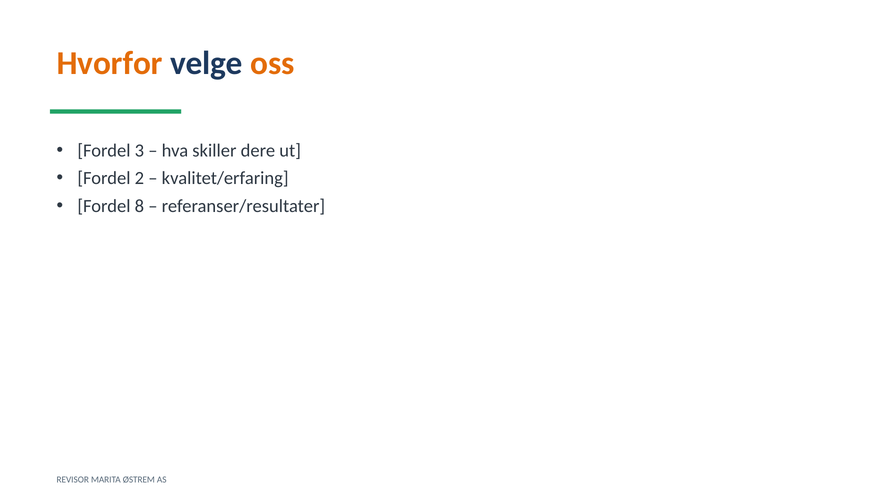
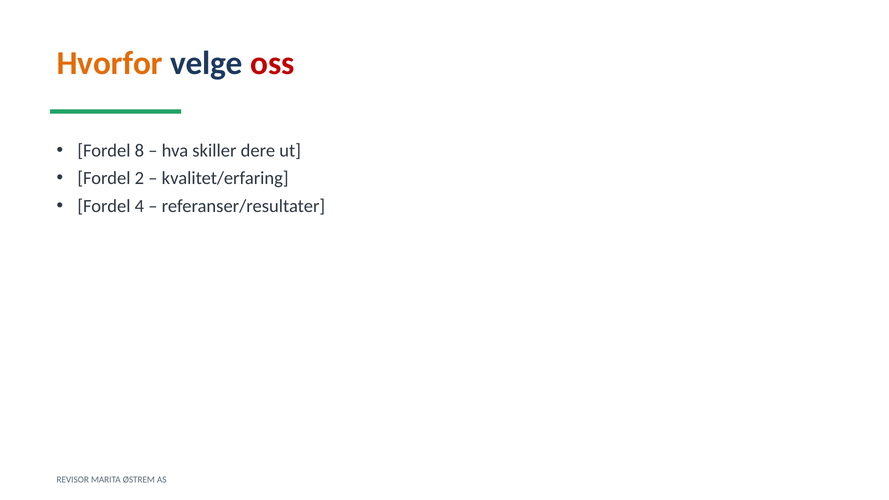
oss colour: orange -> red
3: 3 -> 8
8: 8 -> 4
